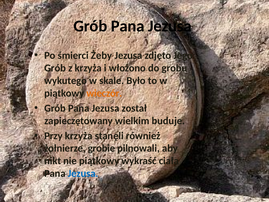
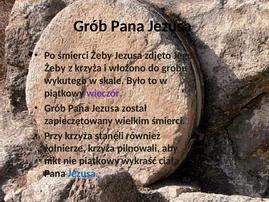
Grób at (55, 68): Grób -> Żeby
wieczór colour: orange -> purple
wielkim buduje: buduje -> śmierci
żołnierze grobie: grobie -> krzyża
